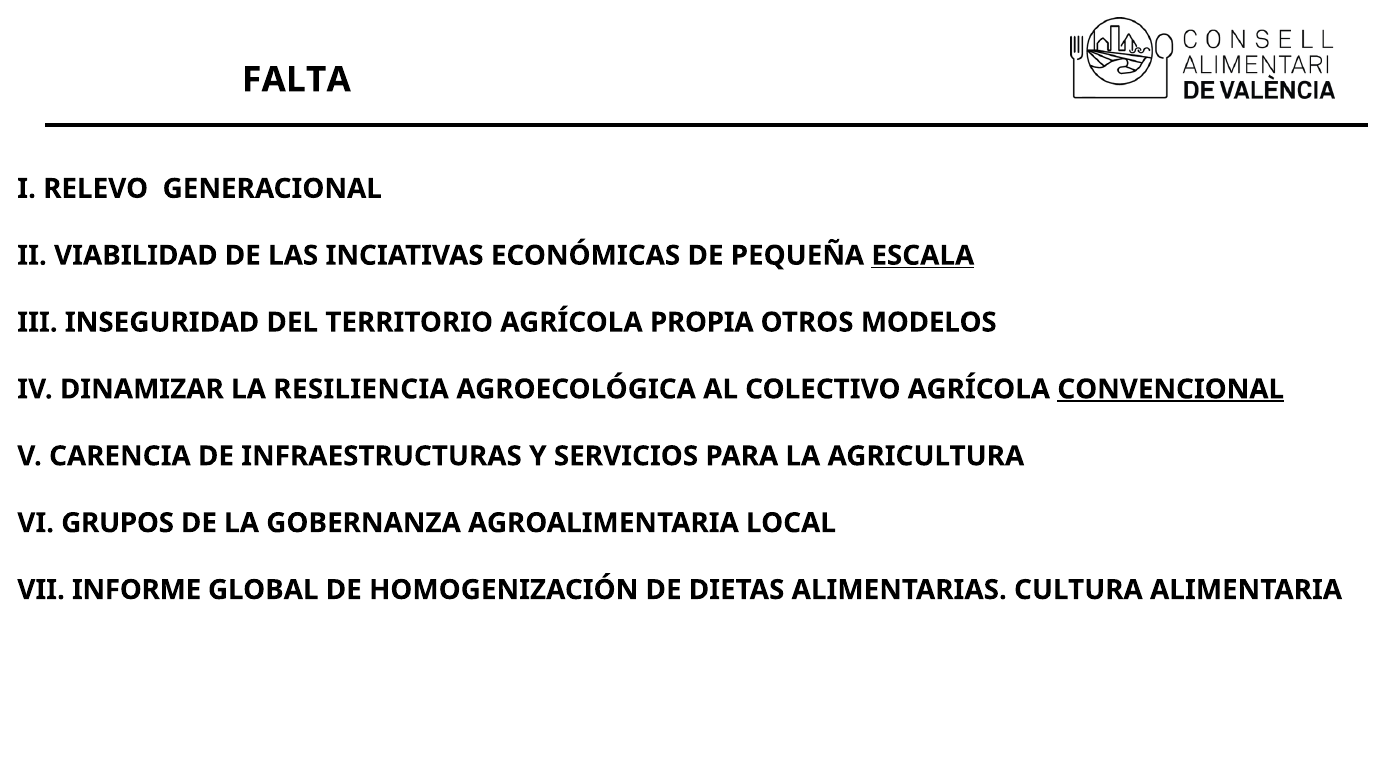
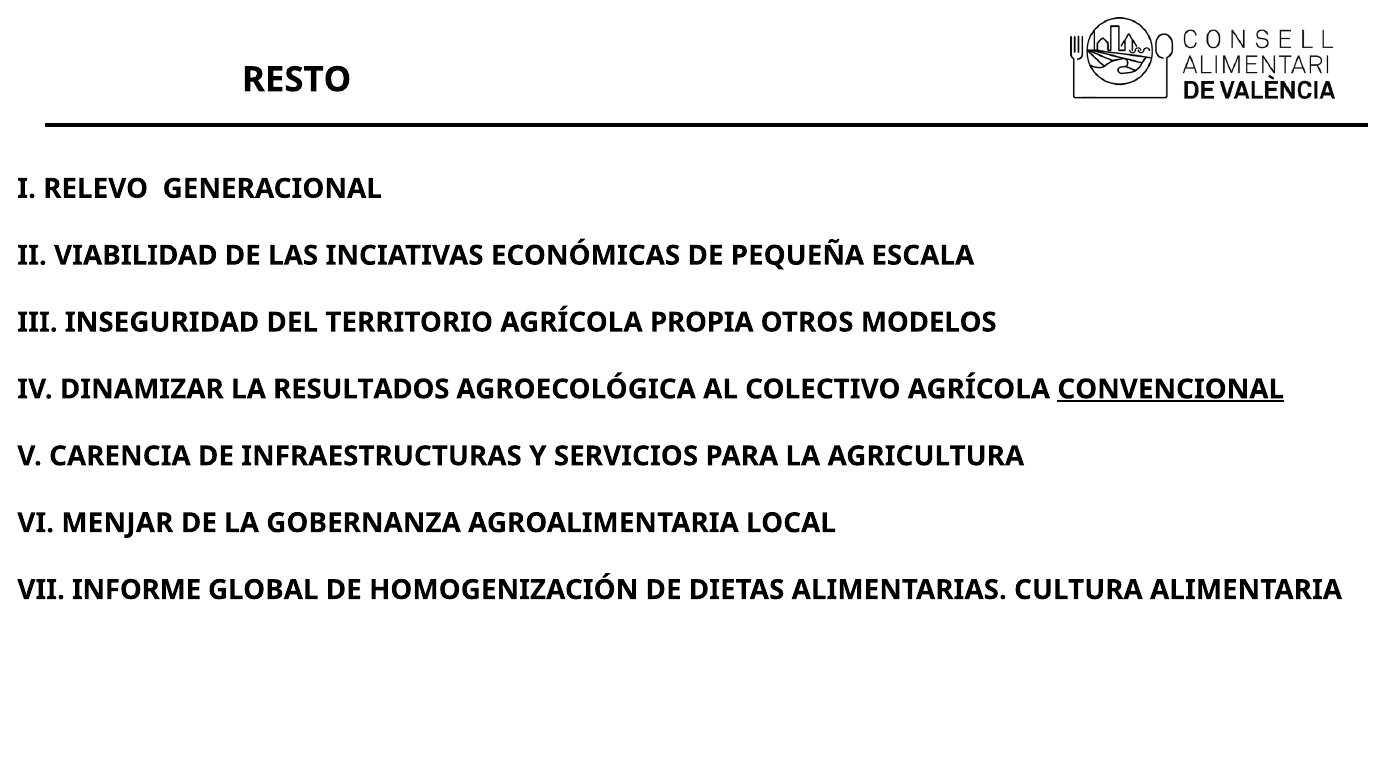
FALTA: FALTA -> RESTO
ESCALA underline: present -> none
RESILIENCIA: RESILIENCIA -> RESULTADOS
GRUPOS: GRUPOS -> MENJAR
